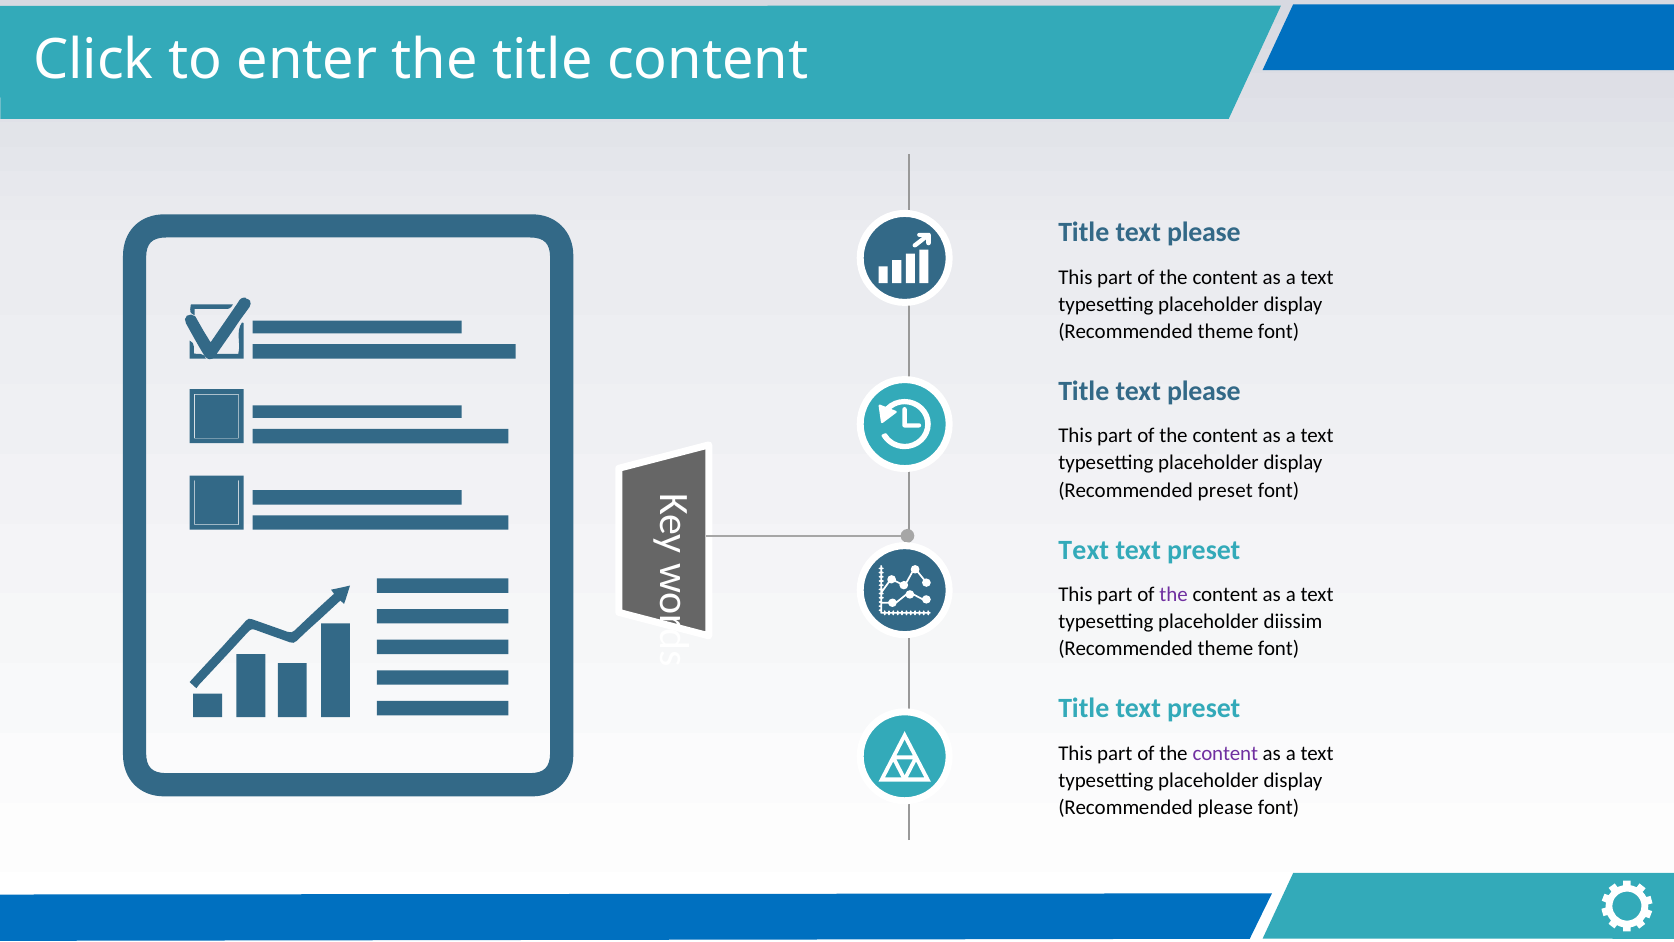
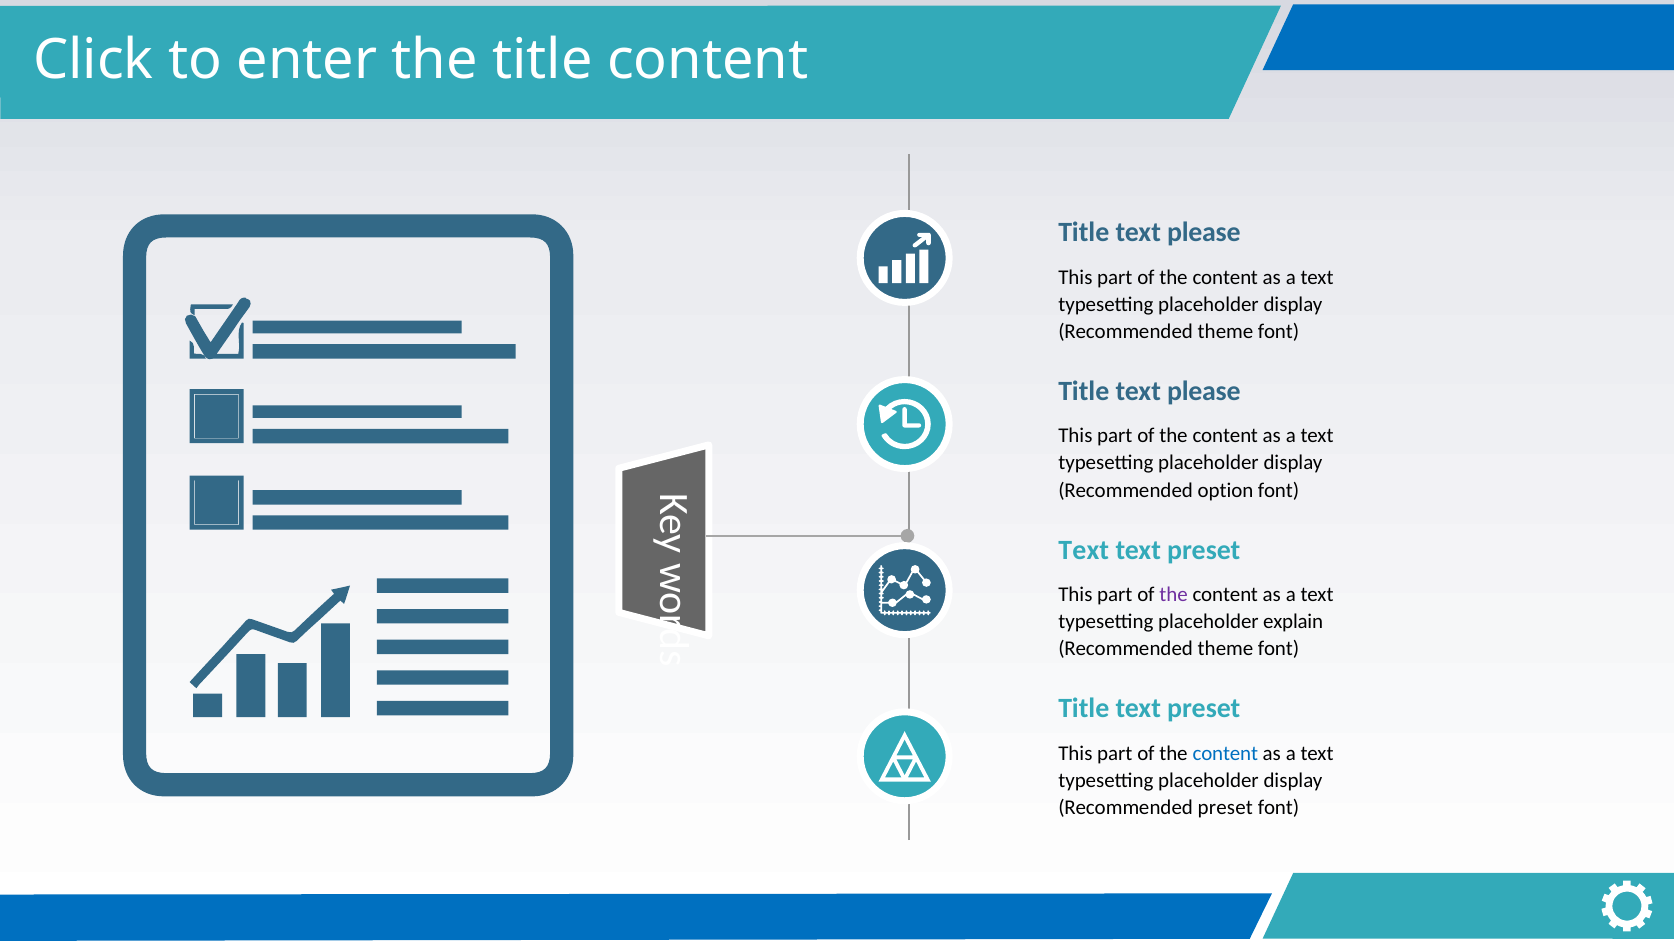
Recommended preset: preset -> option
diissim: diissim -> explain
content at (1225, 753) colour: purple -> blue
Recommended please: please -> preset
